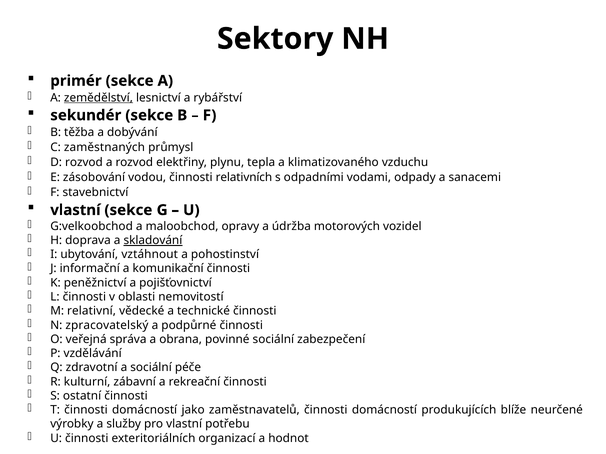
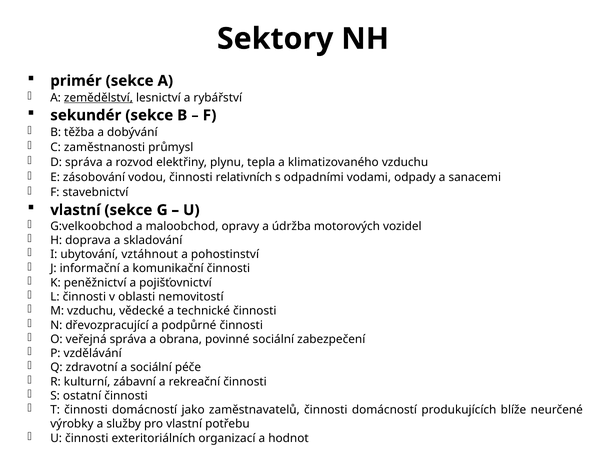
zaměstnaných: zaměstnaných -> zaměstnanosti
D rozvod: rozvod -> správa
skladování underline: present -> none
M relativní: relativní -> vzduchu
zpracovatelský: zpracovatelský -> dřevozpracující
